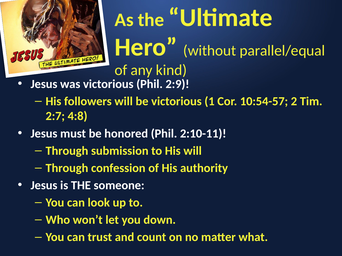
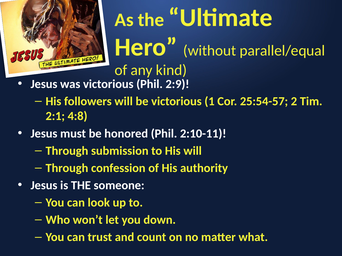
10:54-57: 10:54-57 -> 25:54-57
2:7: 2:7 -> 2:1
